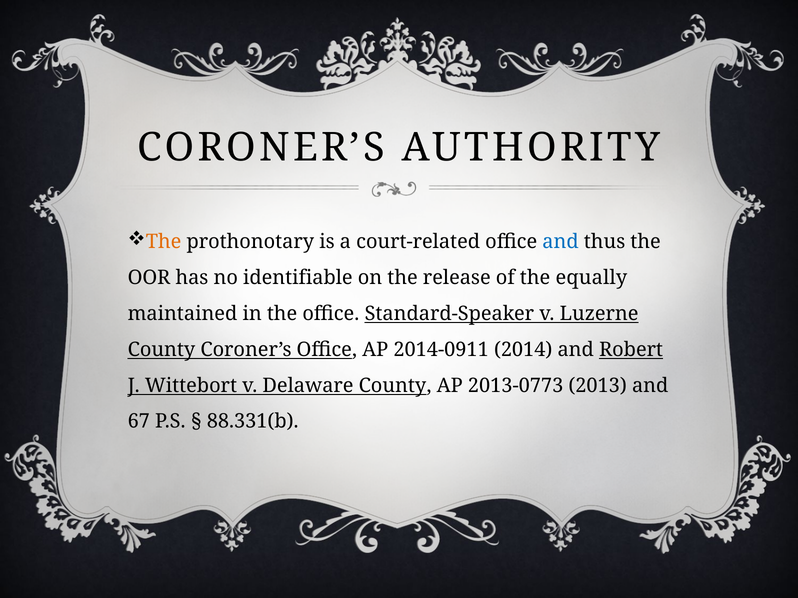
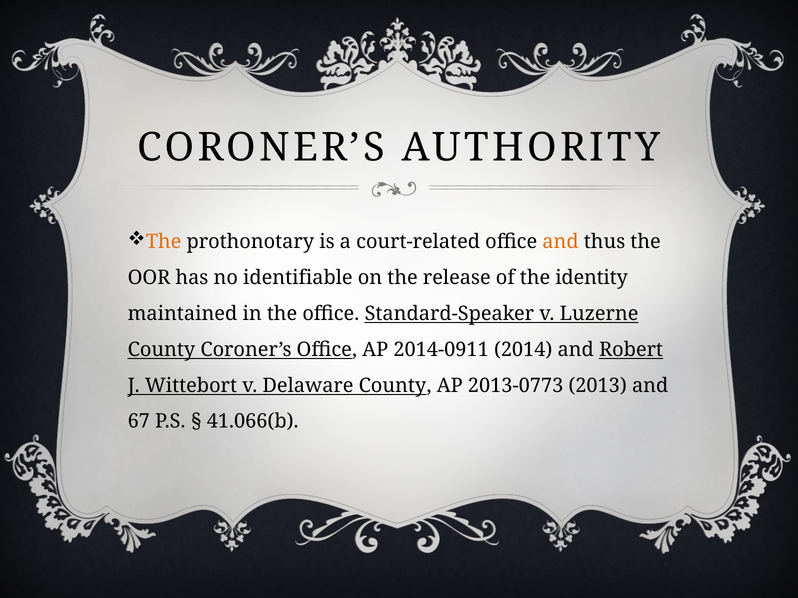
and at (561, 242) colour: blue -> orange
equally: equally -> identity
88.331(b: 88.331(b -> 41.066(b
